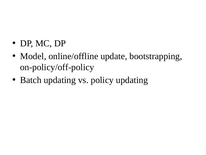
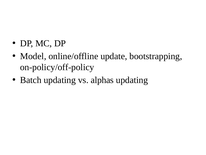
policy: policy -> alphas
